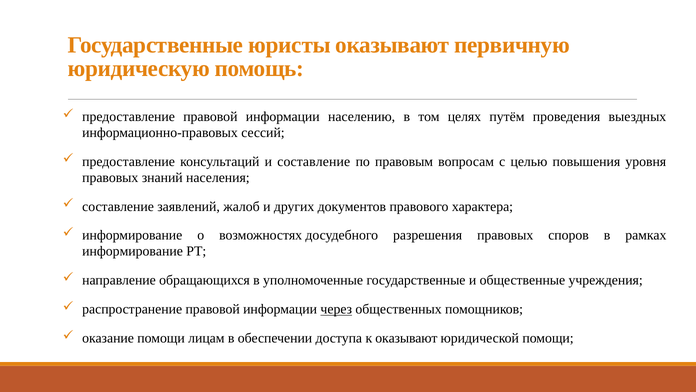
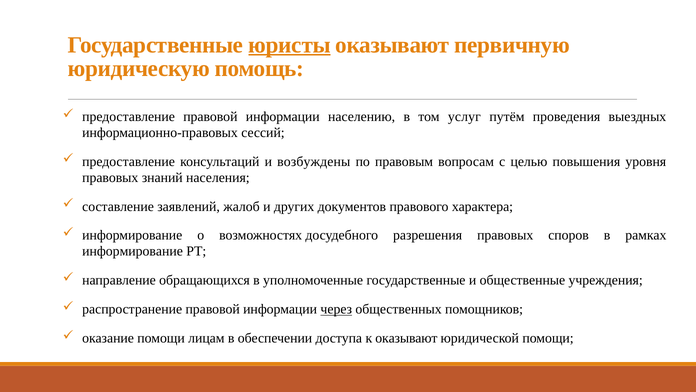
юристы underline: none -> present
целях: целях -> услуг
и составление: составление -> возбуждены
